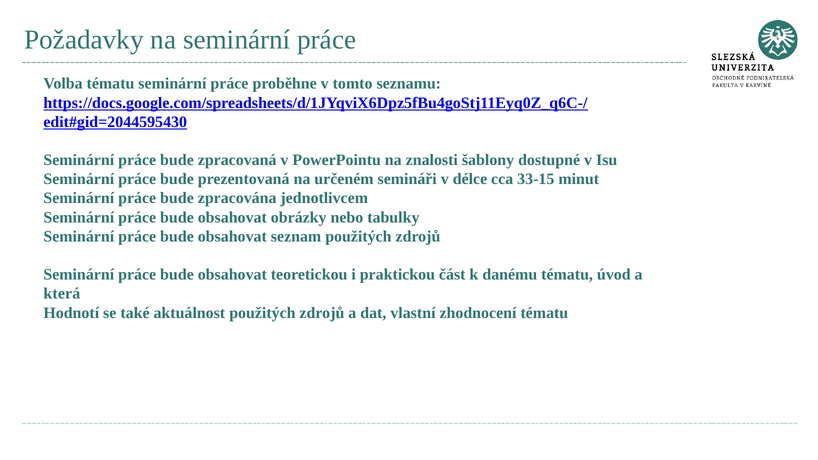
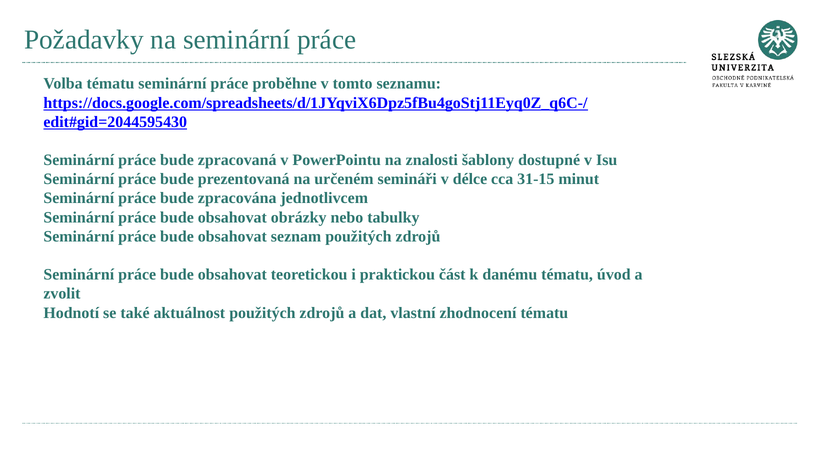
33-15: 33-15 -> 31-15
která: která -> zvolit
